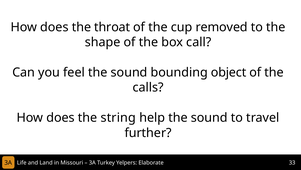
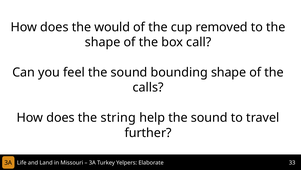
throat: throat -> would
bounding object: object -> shape
